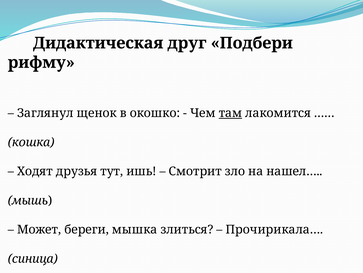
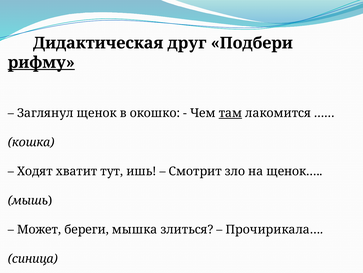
рифму underline: none -> present
друзья: друзья -> хватит
нашел…: нашел… -> щенок…
